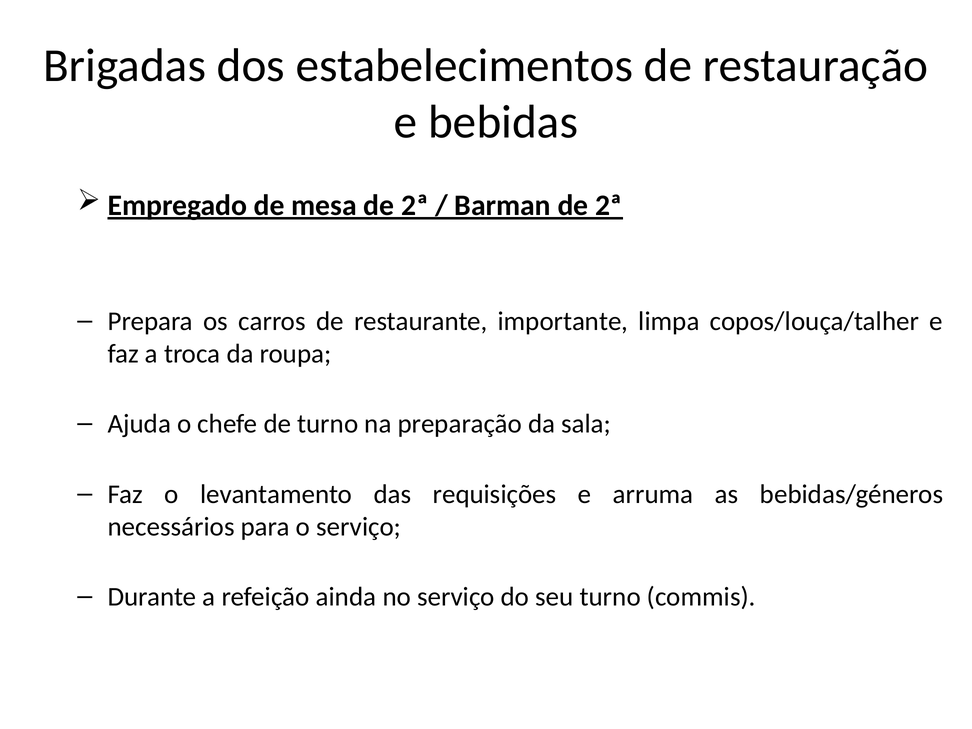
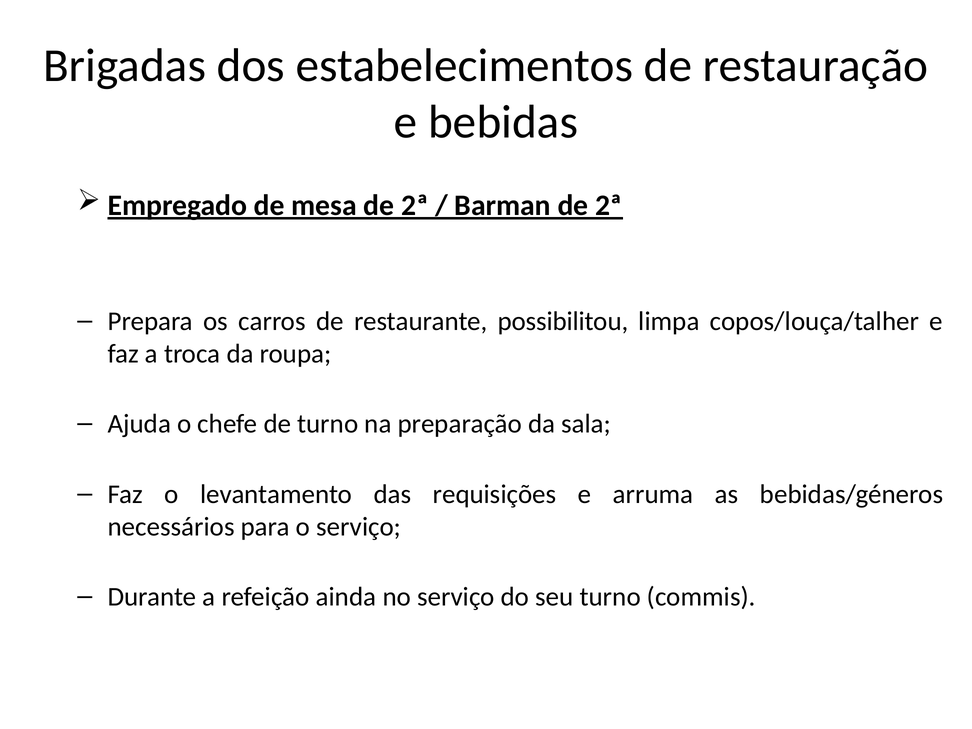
importante: importante -> possibilitou
